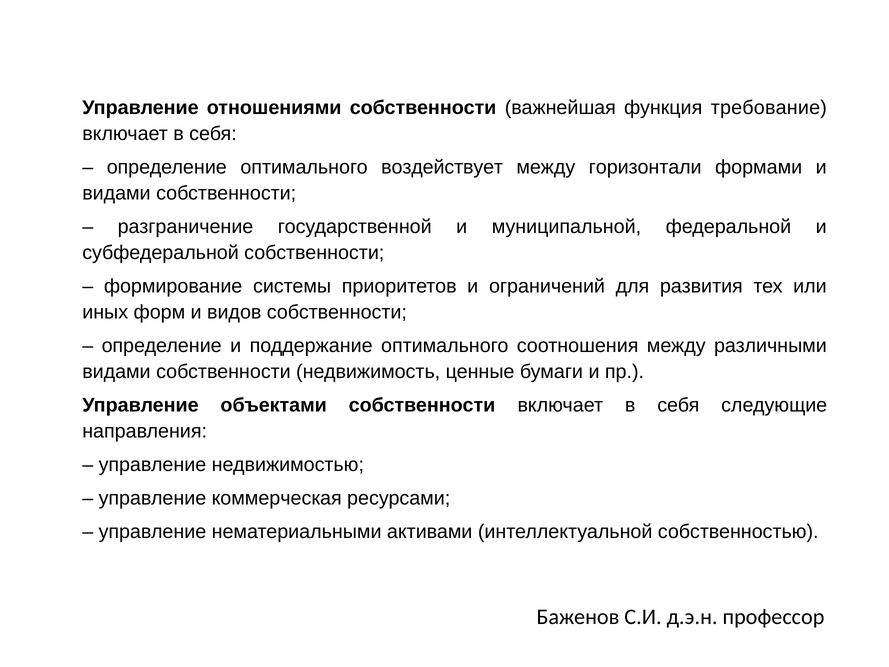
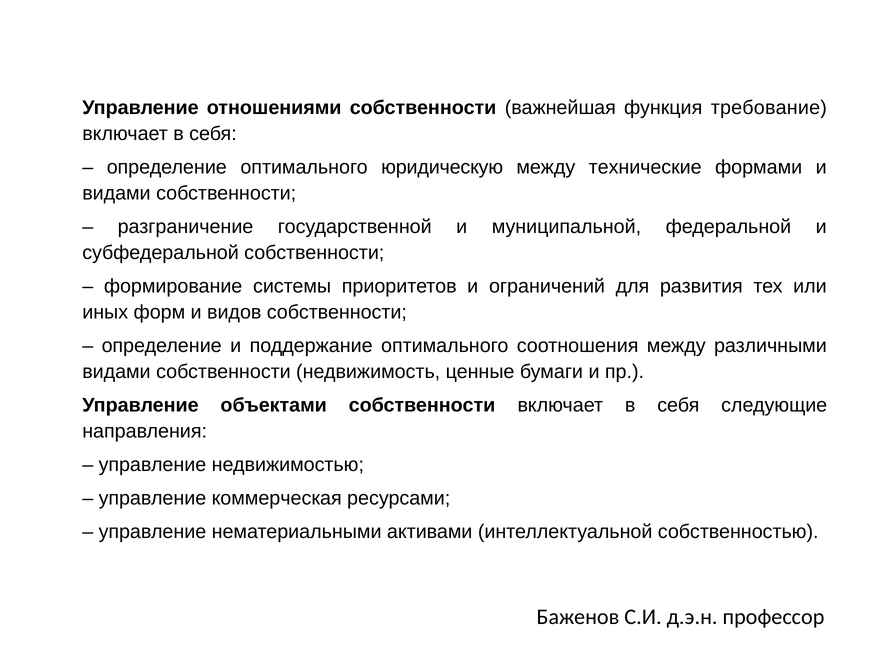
воздействует: воздействует -> юридическую
горизонтали: горизонтали -> технические
